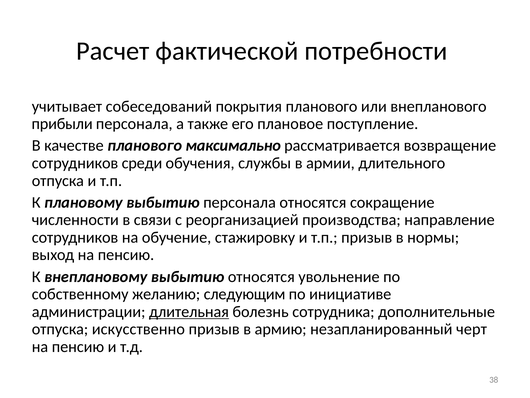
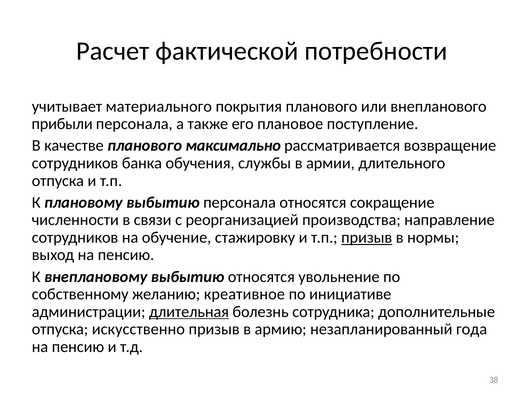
собеседований: собеседований -> материального
среди: среди -> банка
призыв at (367, 237) underline: none -> present
следующим: следующим -> креативное
черт: черт -> года
